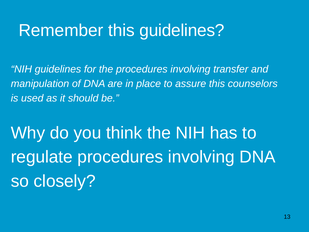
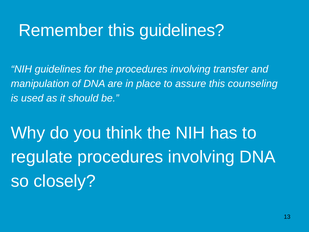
counselors: counselors -> counseling
